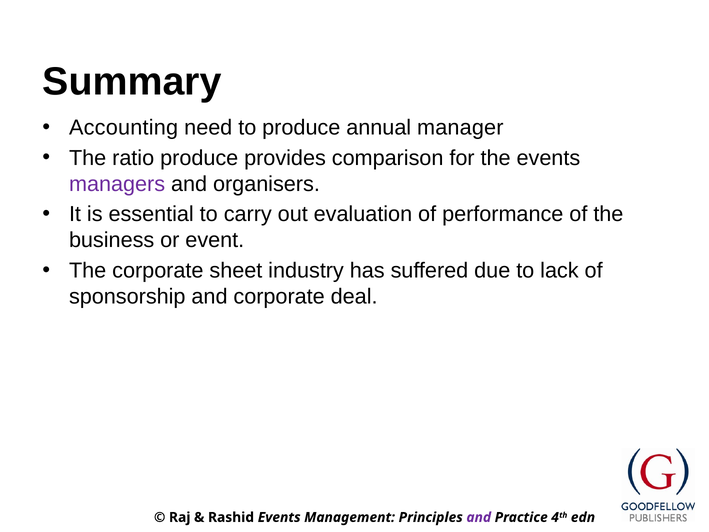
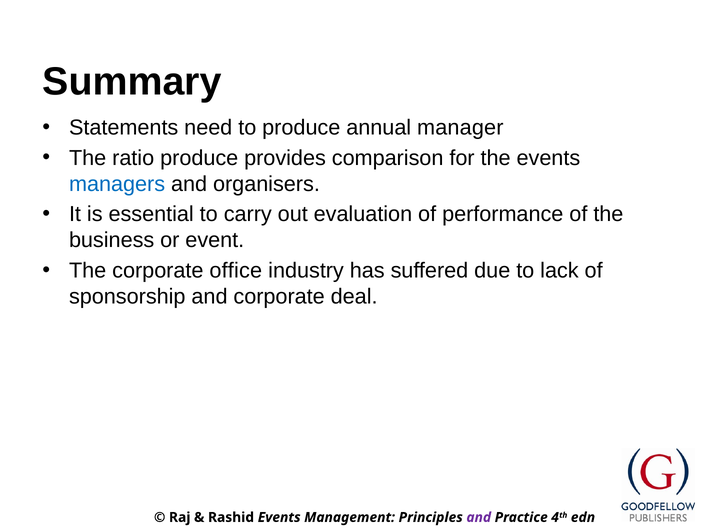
Accounting: Accounting -> Statements
managers colour: purple -> blue
sheet: sheet -> office
